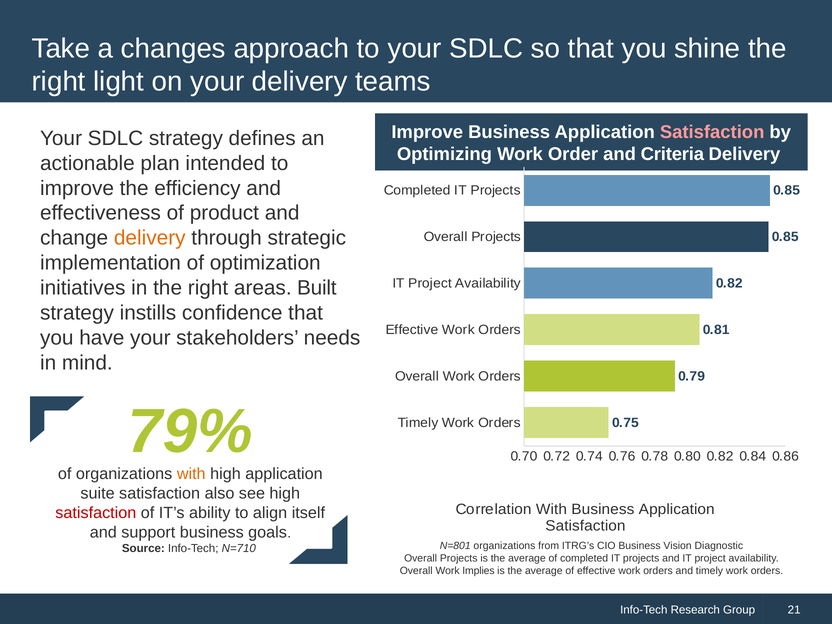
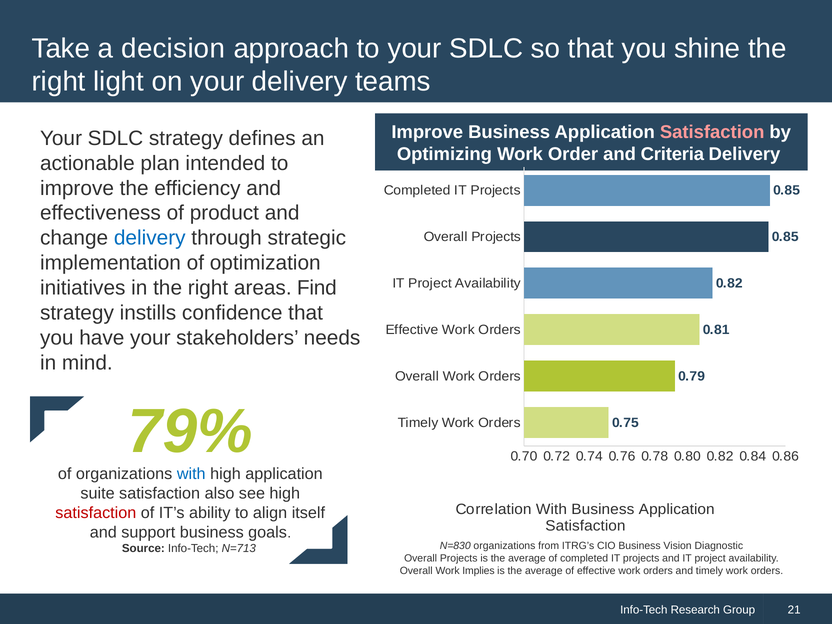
changes: changes -> decision
delivery at (150, 238) colour: orange -> blue
Built: Built -> Find
with at (191, 474) colour: orange -> blue
N=801: N=801 -> N=830
N=710: N=710 -> N=713
